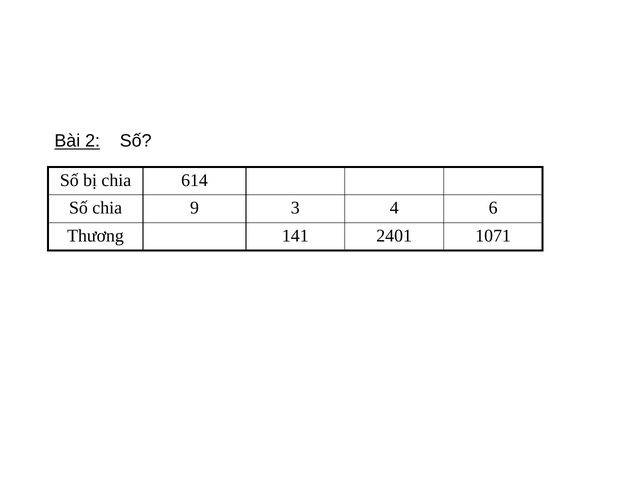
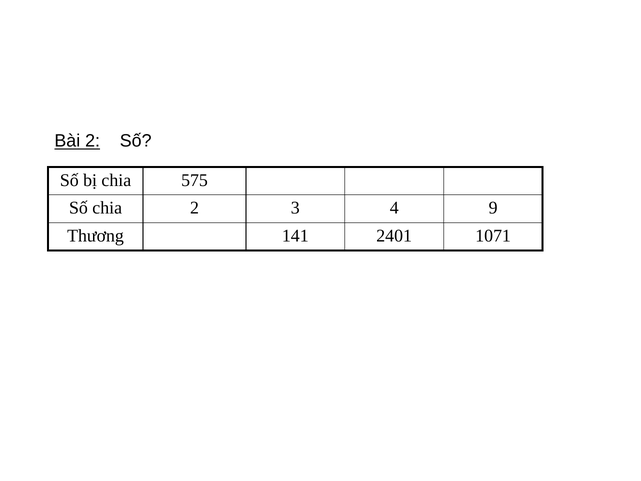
614: 614 -> 575
chia 9: 9 -> 2
6: 6 -> 9
